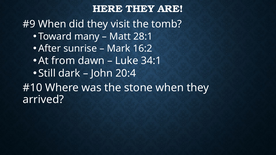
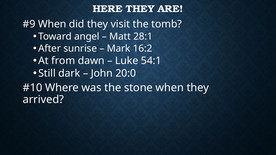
many: many -> angel
34:1: 34:1 -> 54:1
20:4: 20:4 -> 20:0
